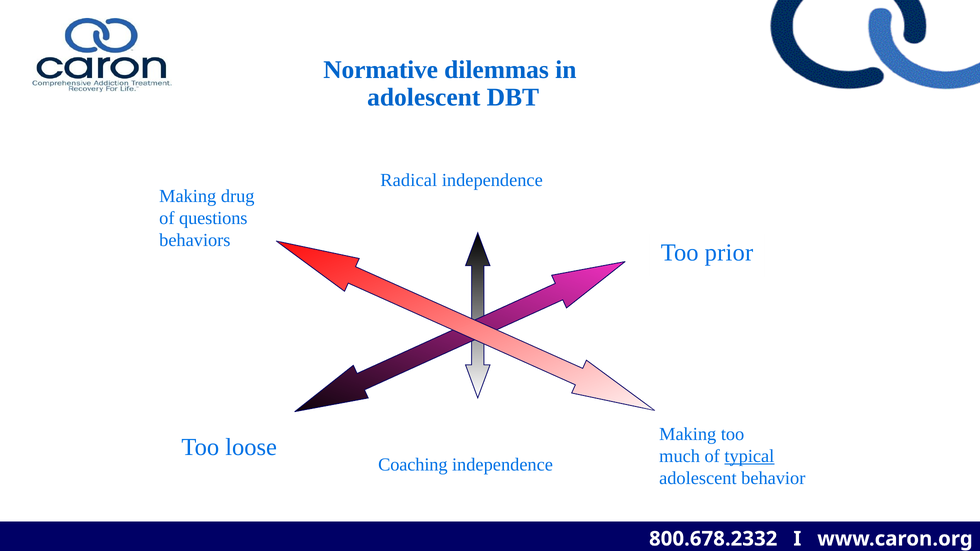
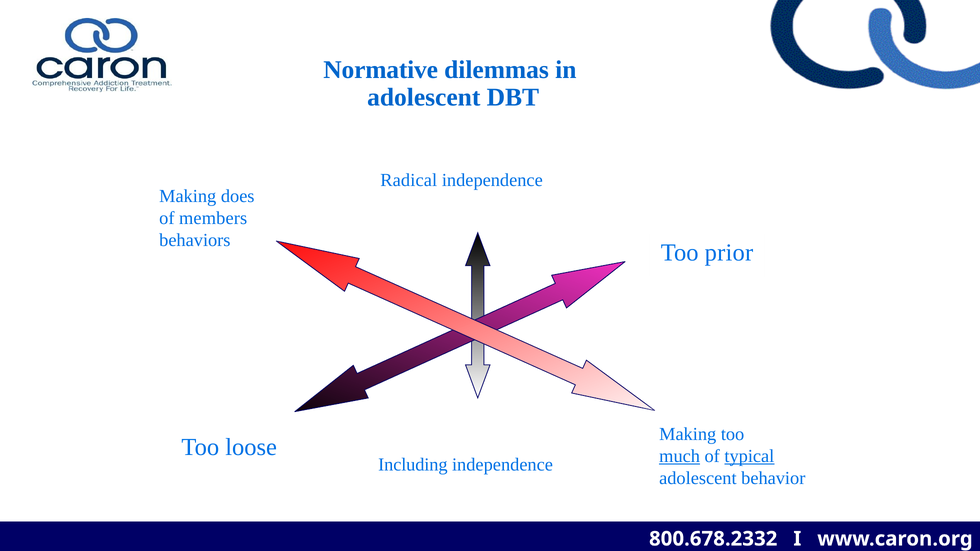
drug: drug -> does
questions: questions -> members
much underline: none -> present
Coaching: Coaching -> Including
